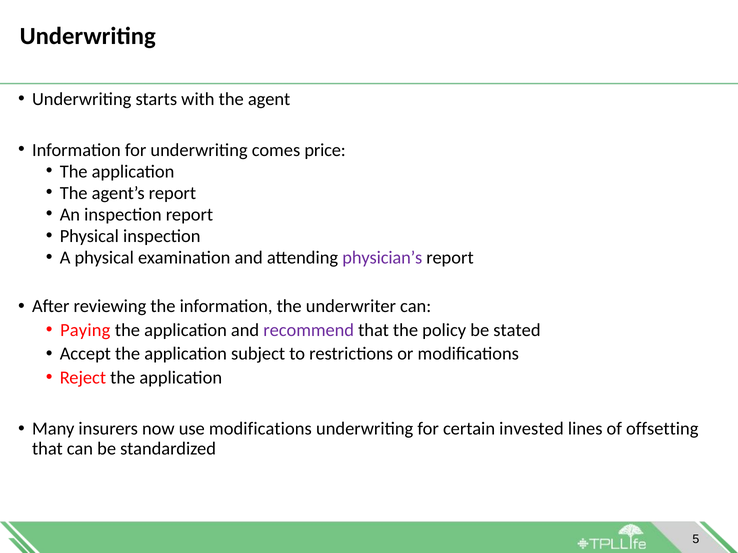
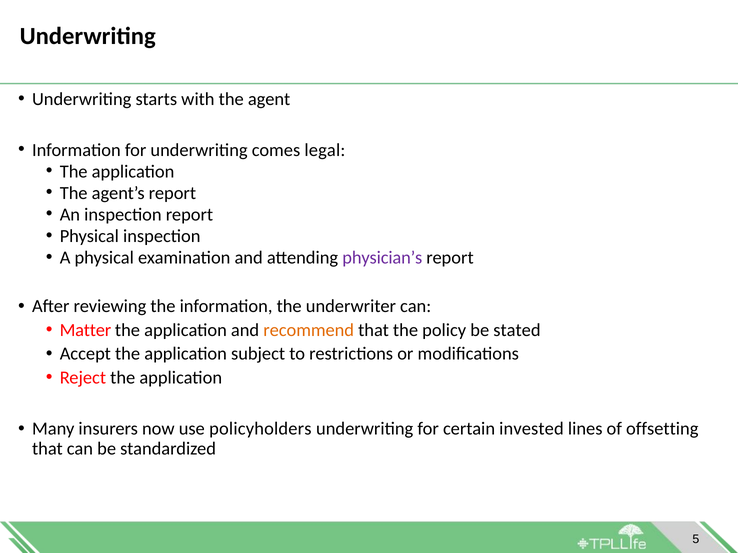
price: price -> legal
Paying: Paying -> Matter
recommend colour: purple -> orange
use modifications: modifications -> policyholders
